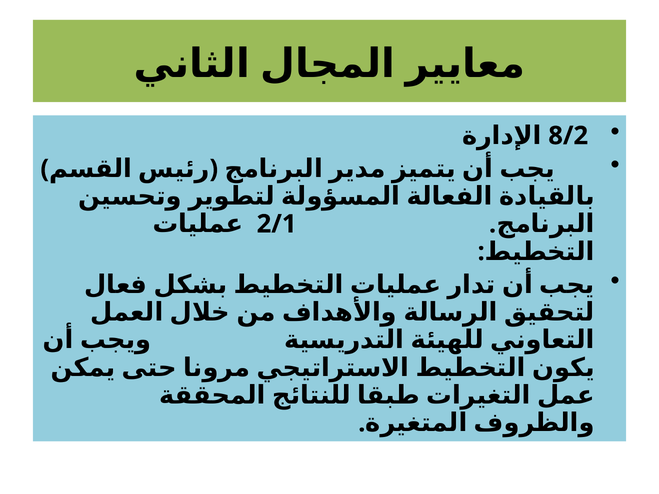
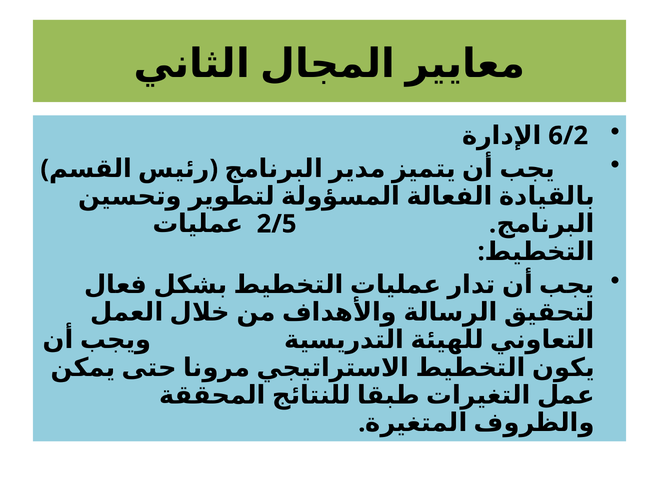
8/2: 8/2 -> 6/2
2/1: 2/1 -> 2/5
